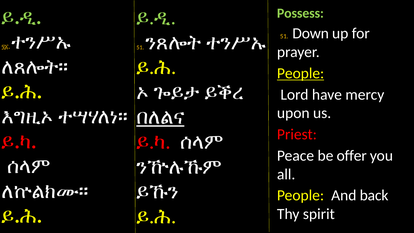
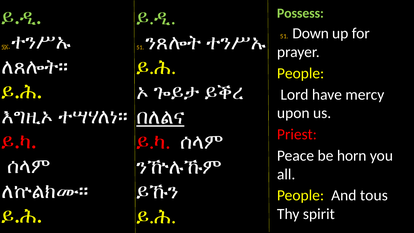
People at (301, 73) underline: present -> none
offer: offer -> horn
back: back -> tous
